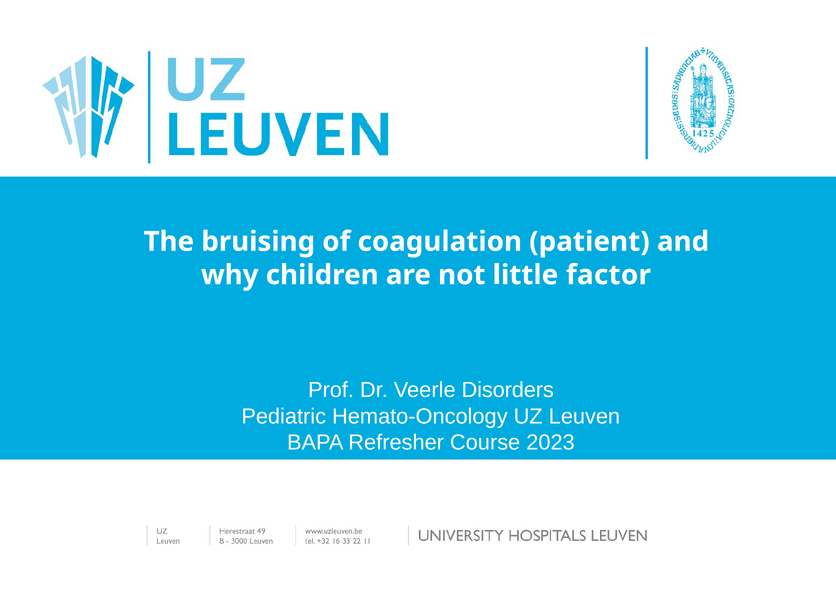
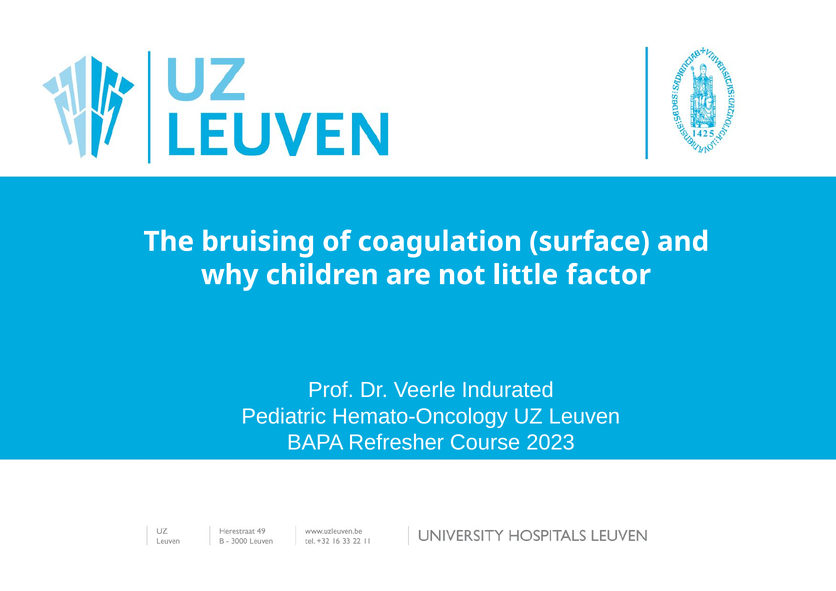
patient: patient -> surface
Disorders: Disorders -> Indurated
